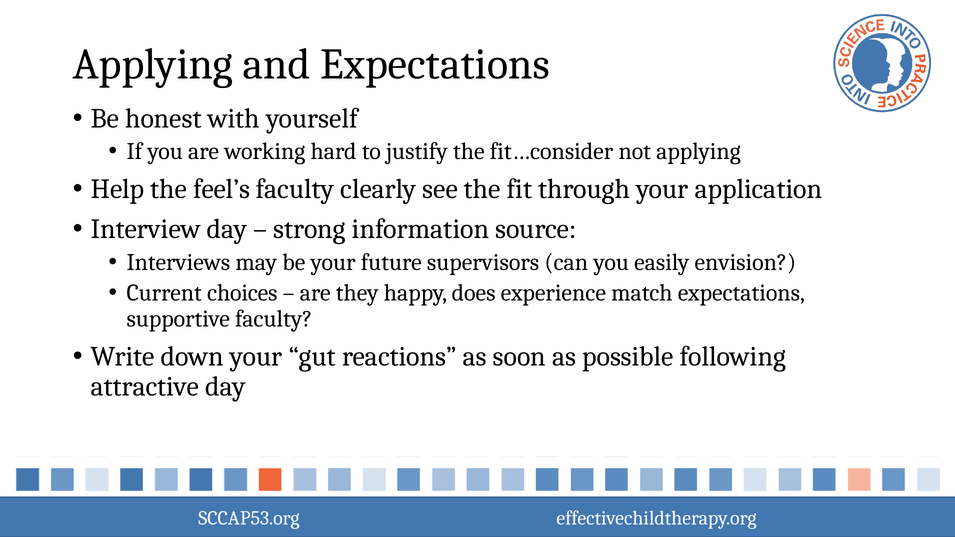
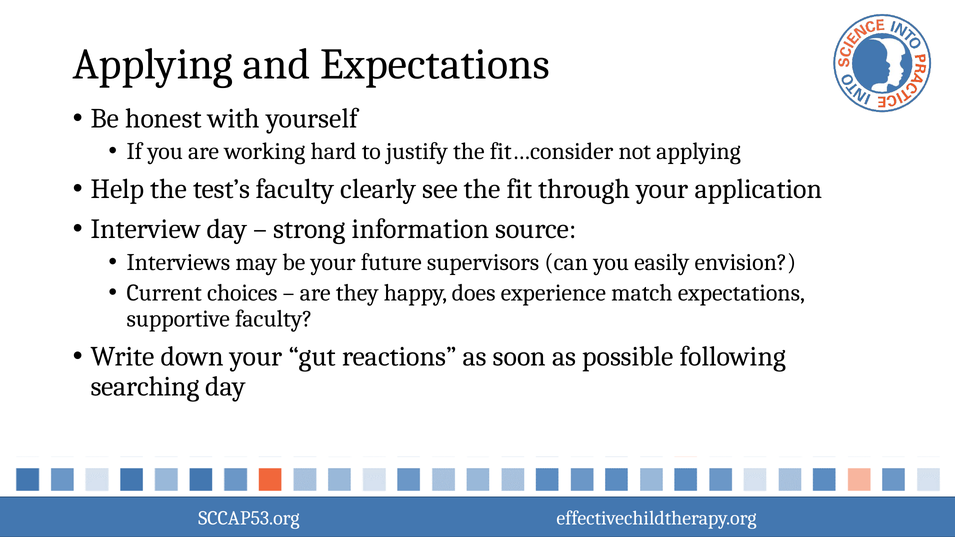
feel’s: feel’s -> test’s
attractive: attractive -> searching
